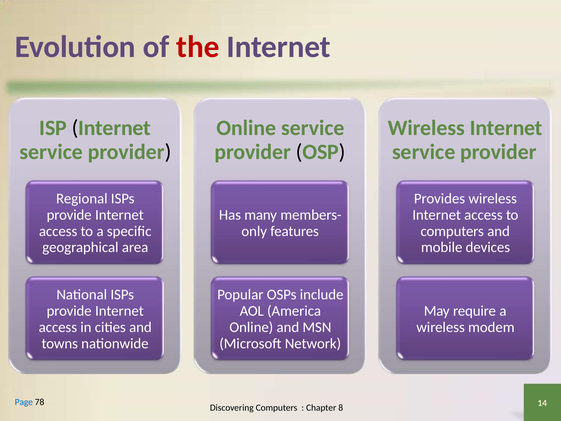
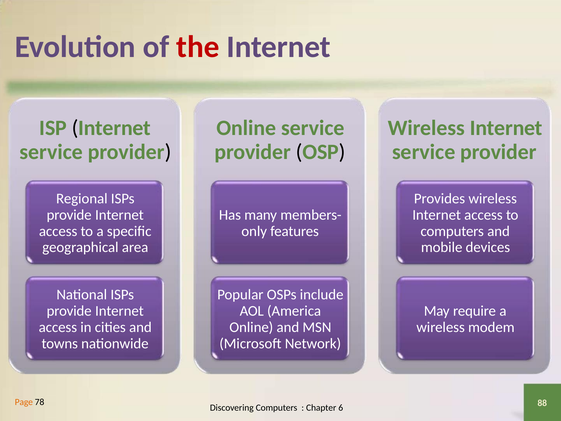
Page colour: blue -> orange
14: 14 -> 88
8: 8 -> 6
